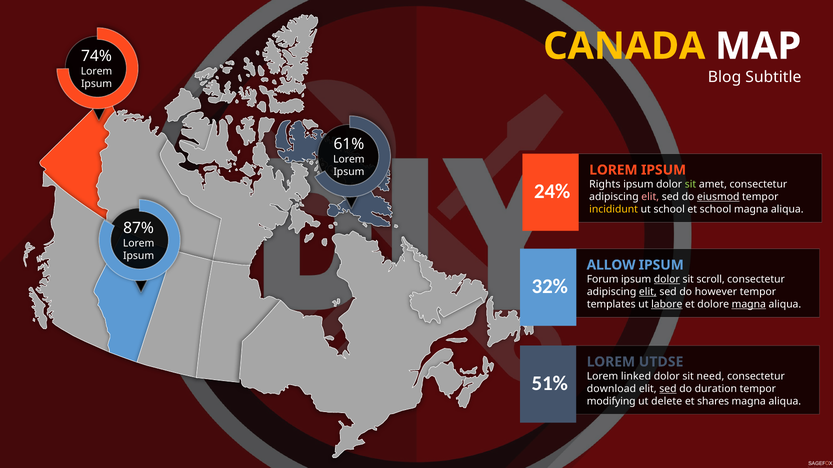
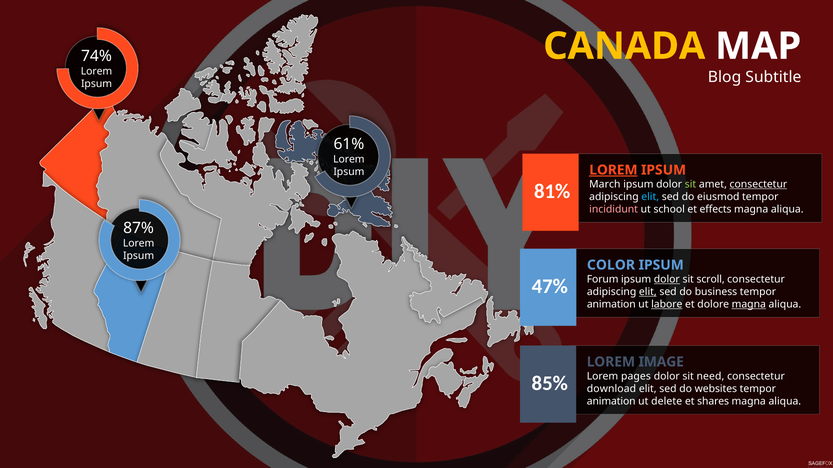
LOREM at (613, 170) underline: none -> present
Rights: Rights -> March
consectetur at (758, 184) underline: none -> present
24%: 24% -> 81%
elit at (650, 197) colour: pink -> light blue
eiusmod underline: present -> none
incididunt colour: yellow -> pink
et school: school -> effects
ALLOW: ALLOW -> COLOR
32%: 32% -> 47%
however: however -> business
templates at (611, 305): templates -> animation
UTDSE: UTDSE -> IMAGE
linked: linked -> pages
51%: 51% -> 85%
sed at (668, 389) underline: present -> none
duration: duration -> websites
modifying at (611, 402): modifying -> animation
